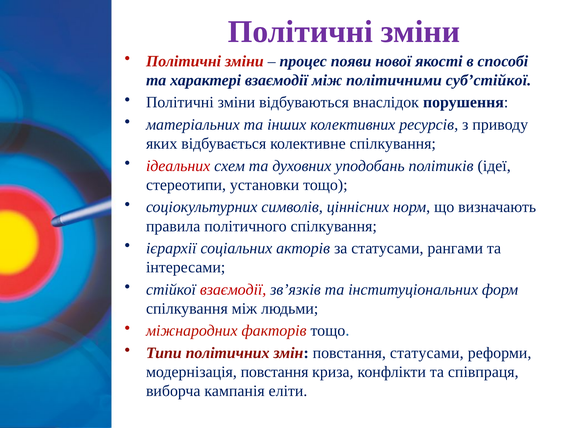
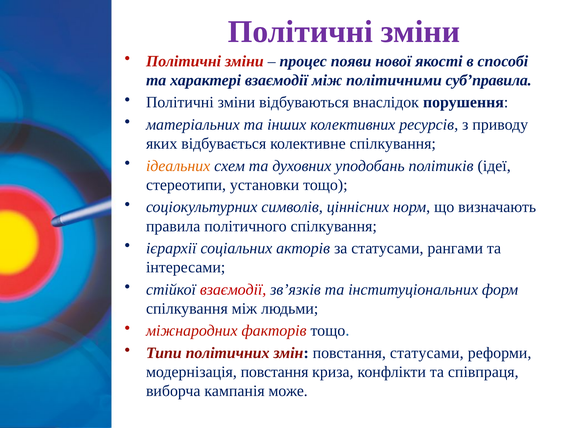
суб’стійкої: суб’стійкої -> суб’правила
ідеальних colour: red -> orange
еліти: еліти -> може
